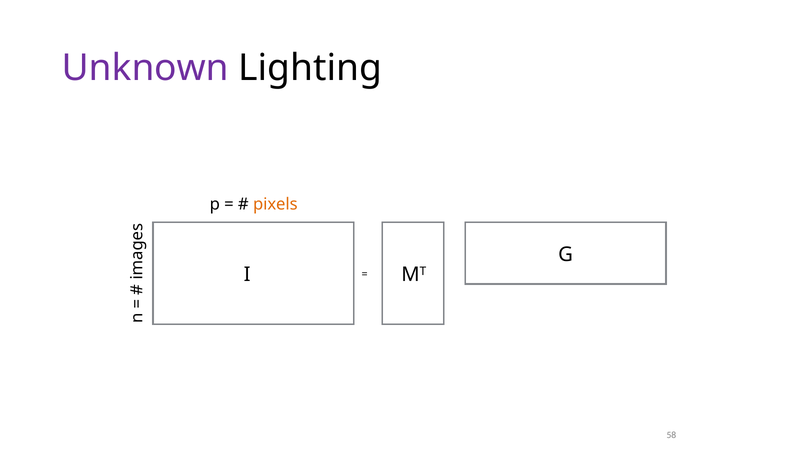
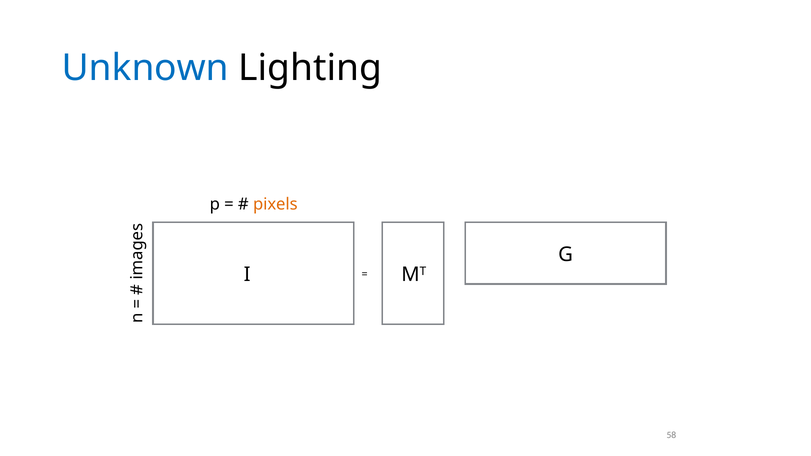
Unknown colour: purple -> blue
